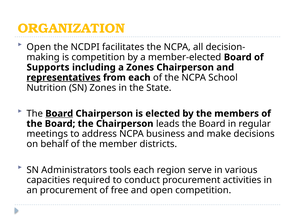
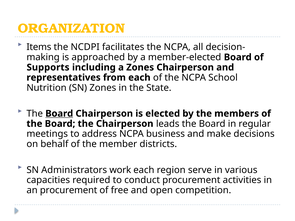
Open at (39, 47): Open -> Items
is competition: competition -> approached
representatives underline: present -> none
tools: tools -> work
